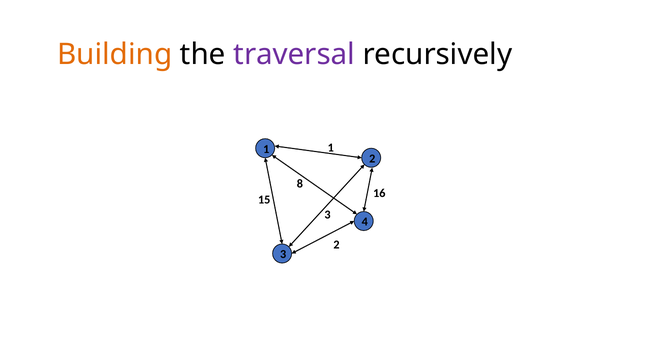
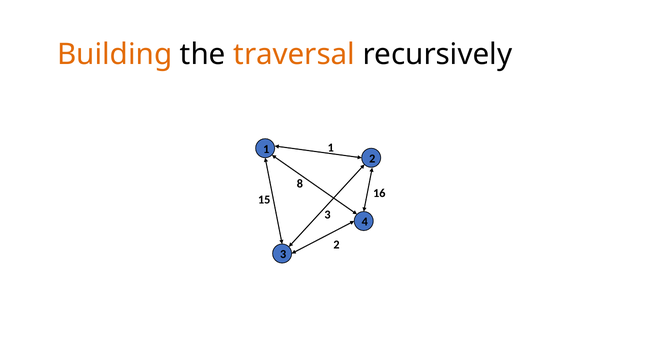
traversal colour: purple -> orange
